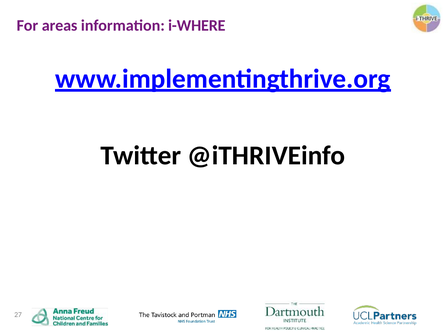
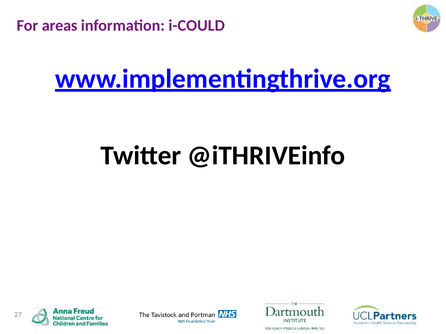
i-WHERE: i-WHERE -> i-COULD
